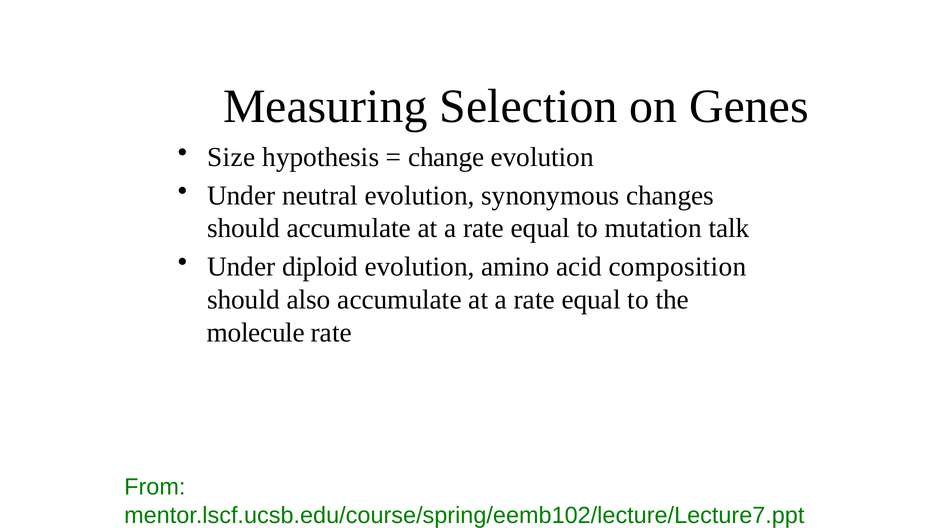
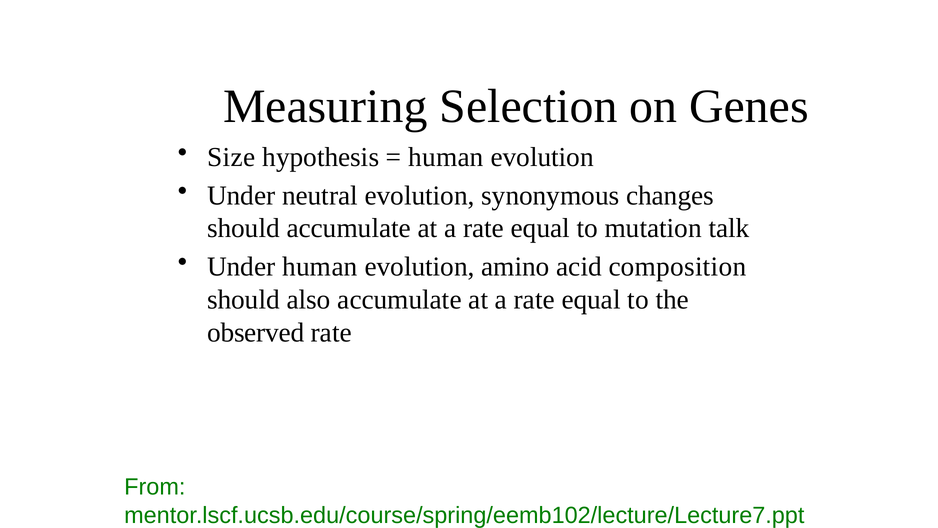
change at (446, 157): change -> human
Under diploid: diploid -> human
molecule: molecule -> observed
